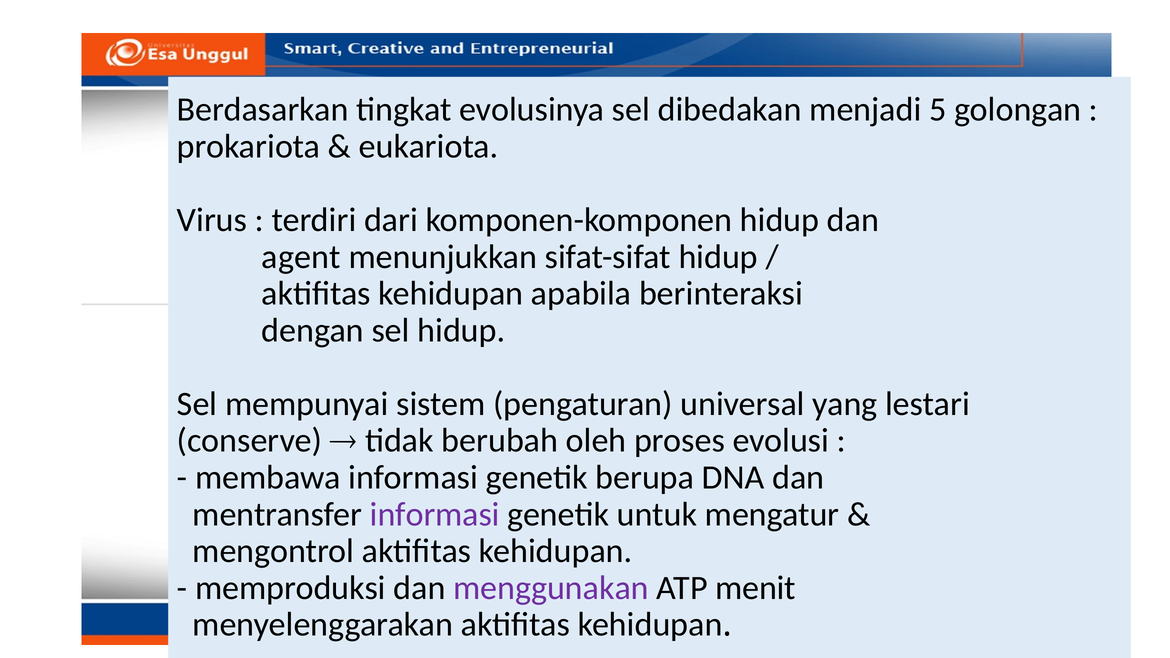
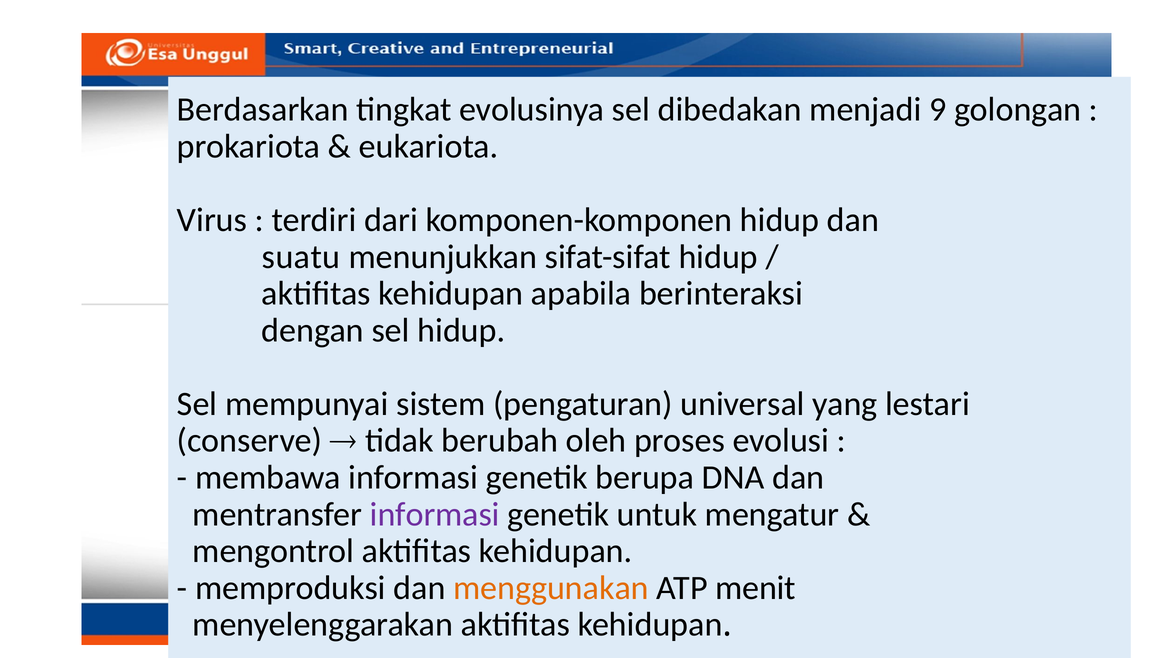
5: 5 -> 9
agent: agent -> suatu
menggunakan colour: purple -> orange
